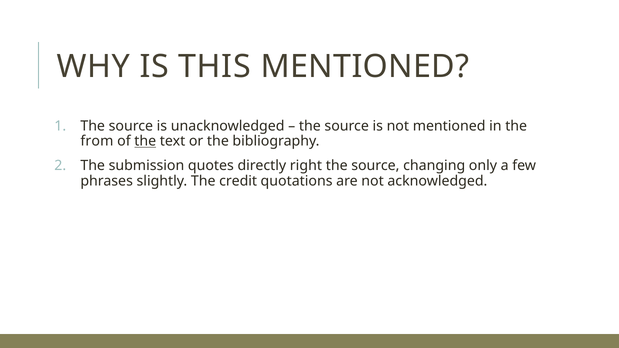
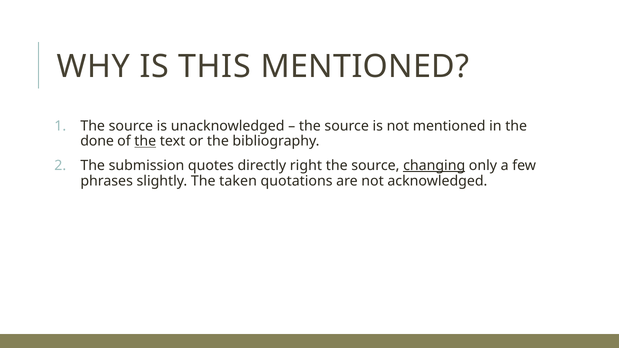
from: from -> done
changing underline: none -> present
credit: credit -> taken
